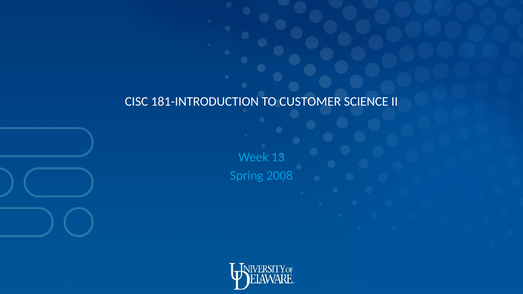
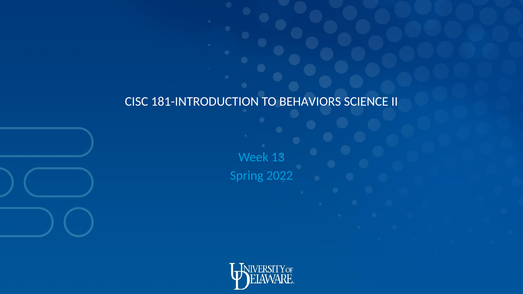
CUSTOMER: CUSTOMER -> BEHAVIORS
2008: 2008 -> 2022
